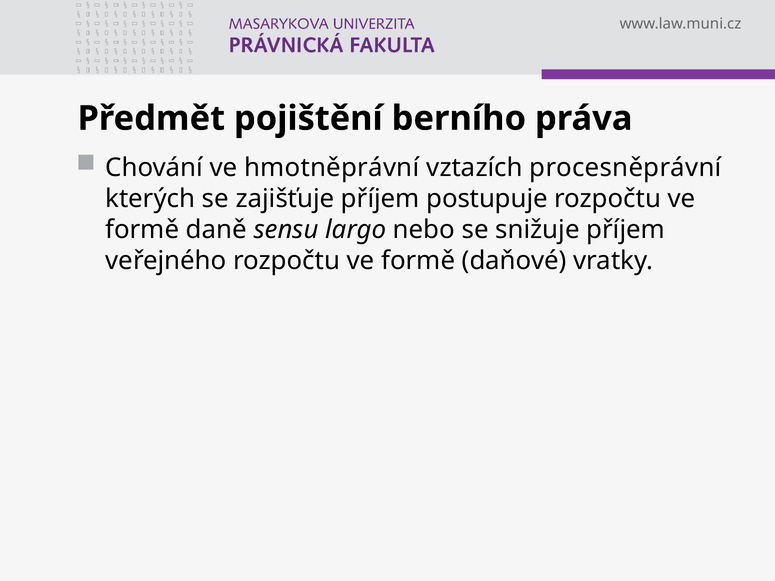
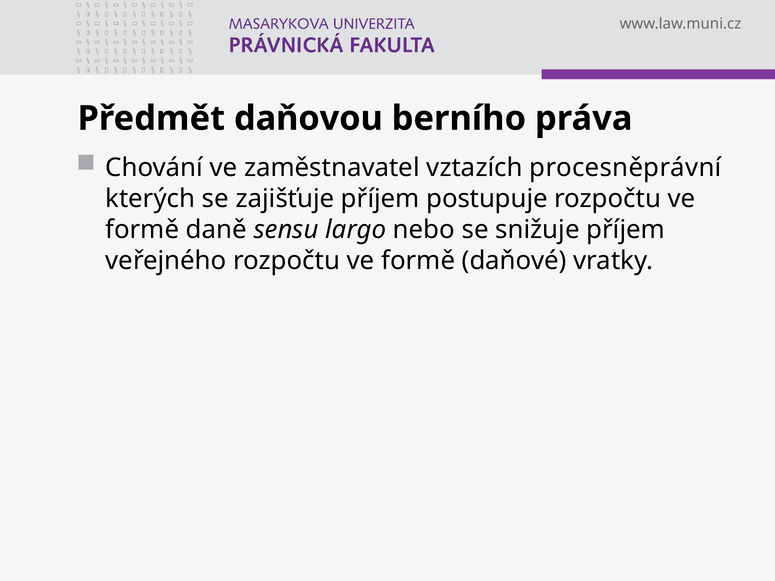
pojištění: pojištění -> daňovou
hmotněprávní: hmotněprávní -> zaměstnavatel
